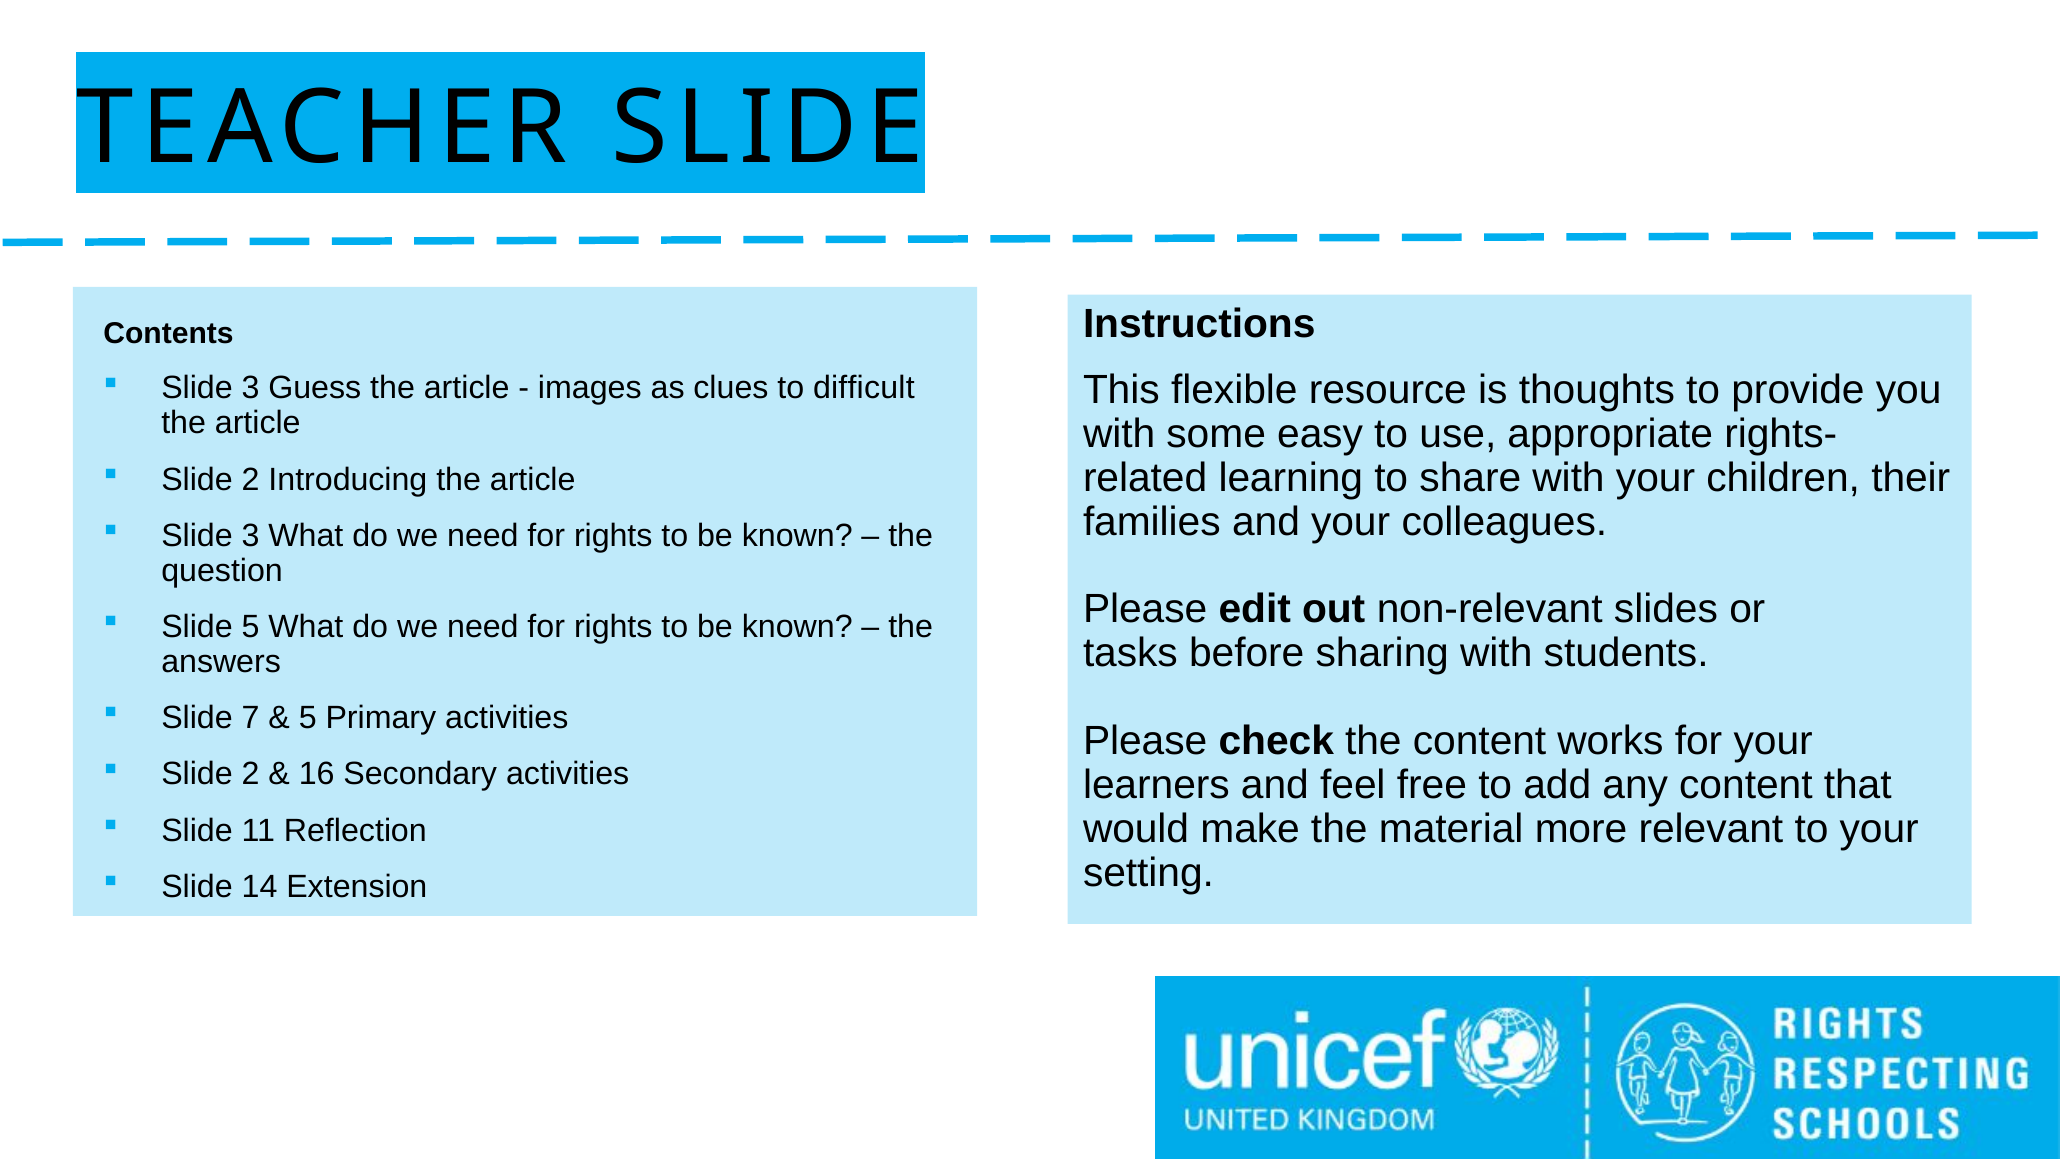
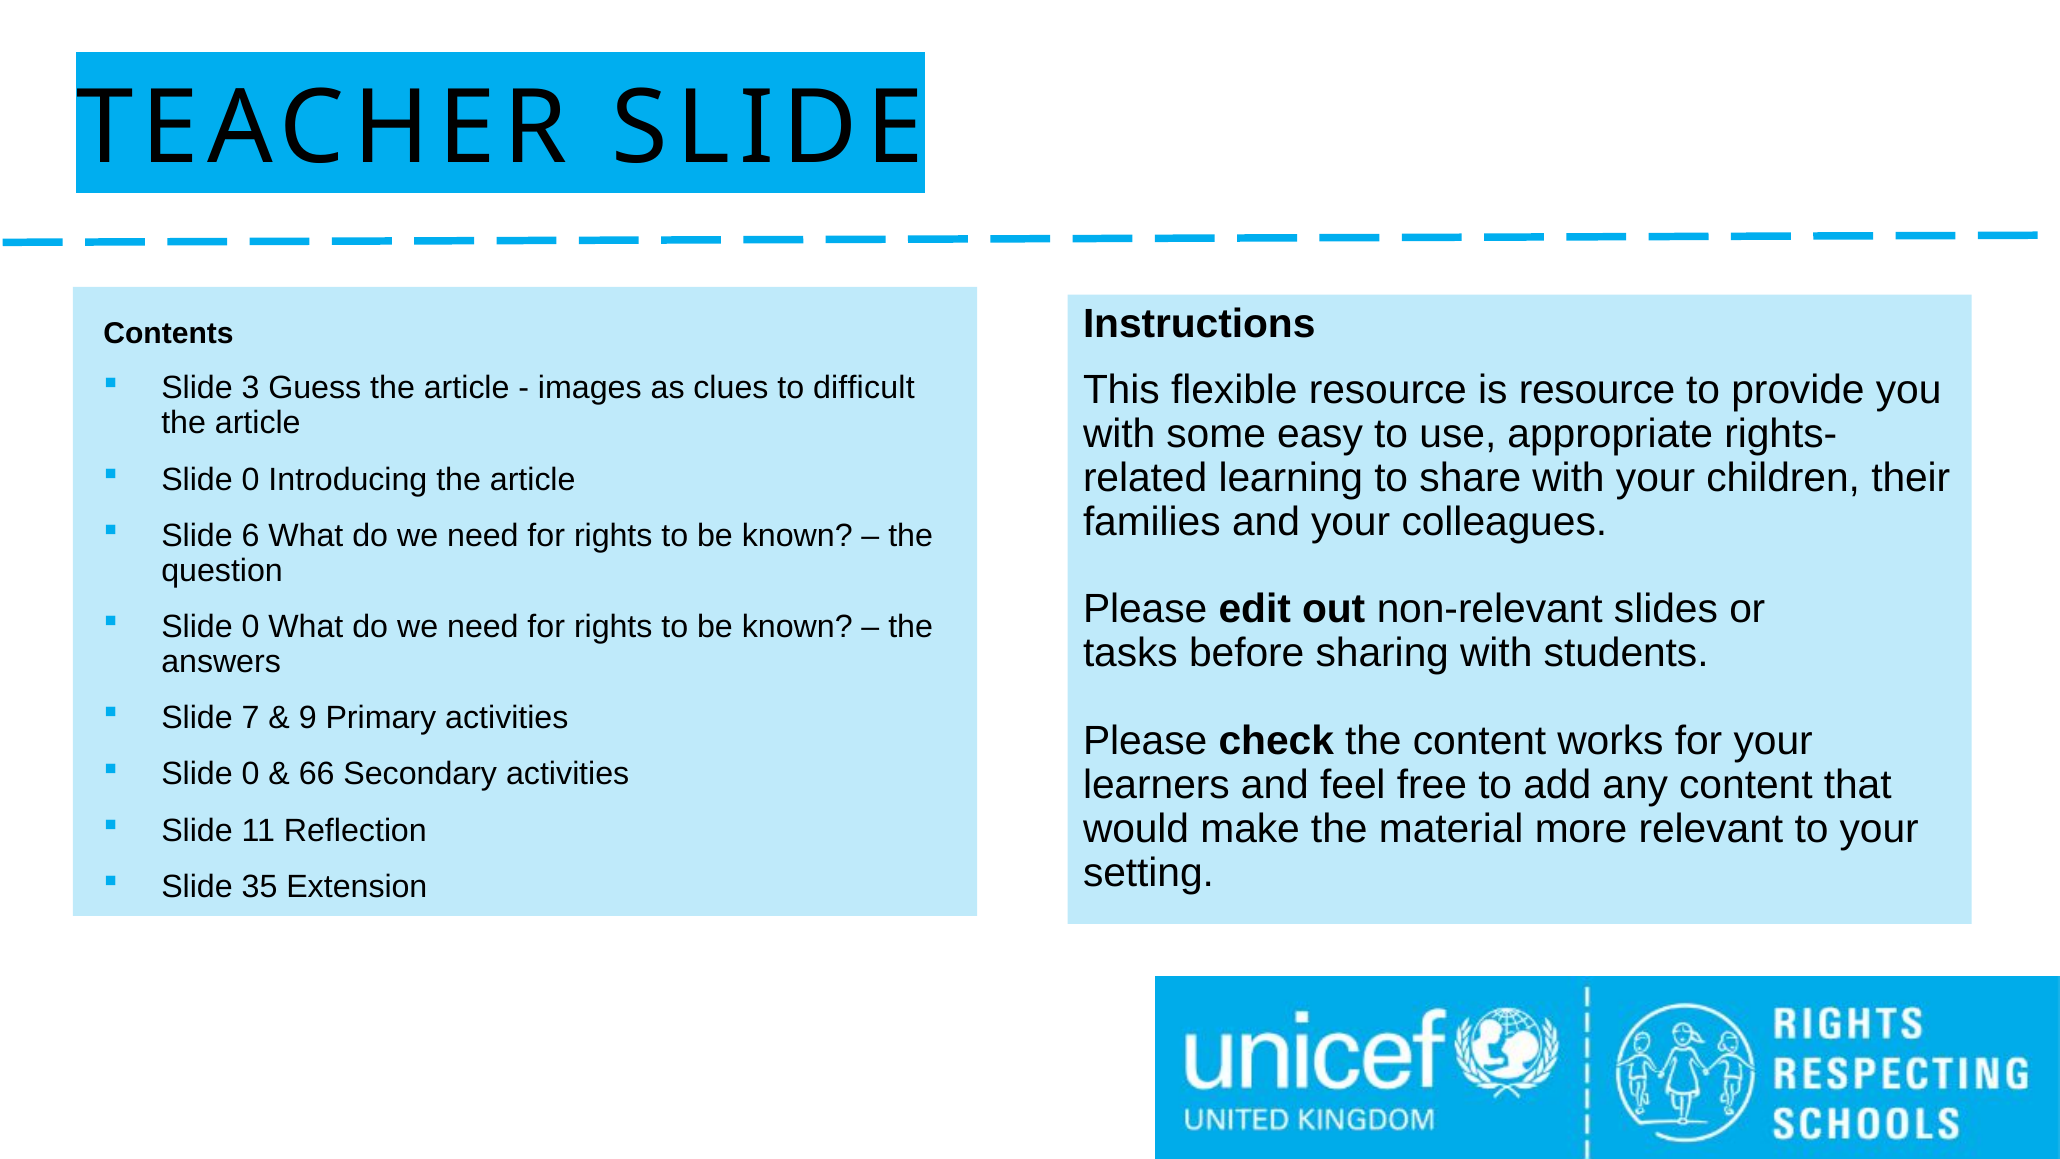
is thoughts: thoughts -> resource
2 at (251, 479): 2 -> 0
3 at (251, 536): 3 -> 6
5 at (251, 627): 5 -> 0
5 at (308, 718): 5 -> 9
2 at (251, 774): 2 -> 0
16: 16 -> 66
14: 14 -> 35
